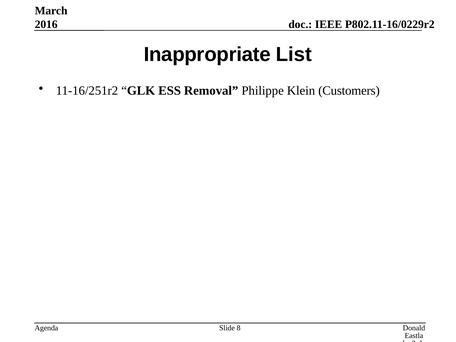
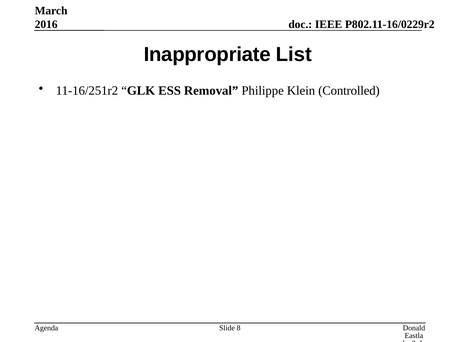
Customers: Customers -> Controlled
